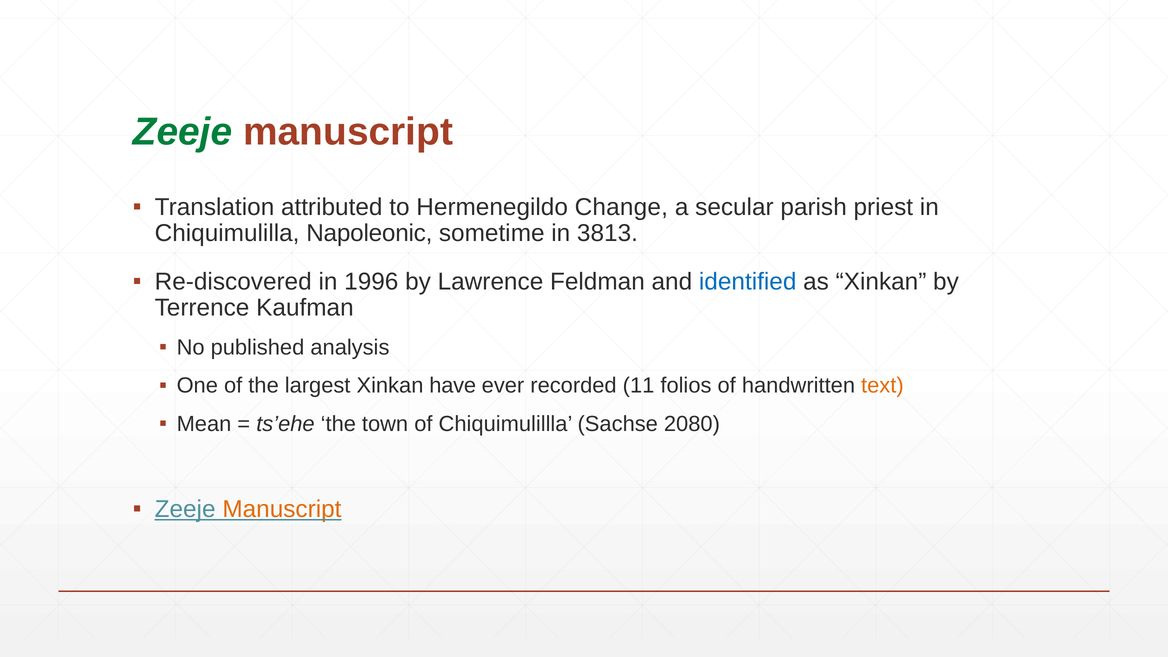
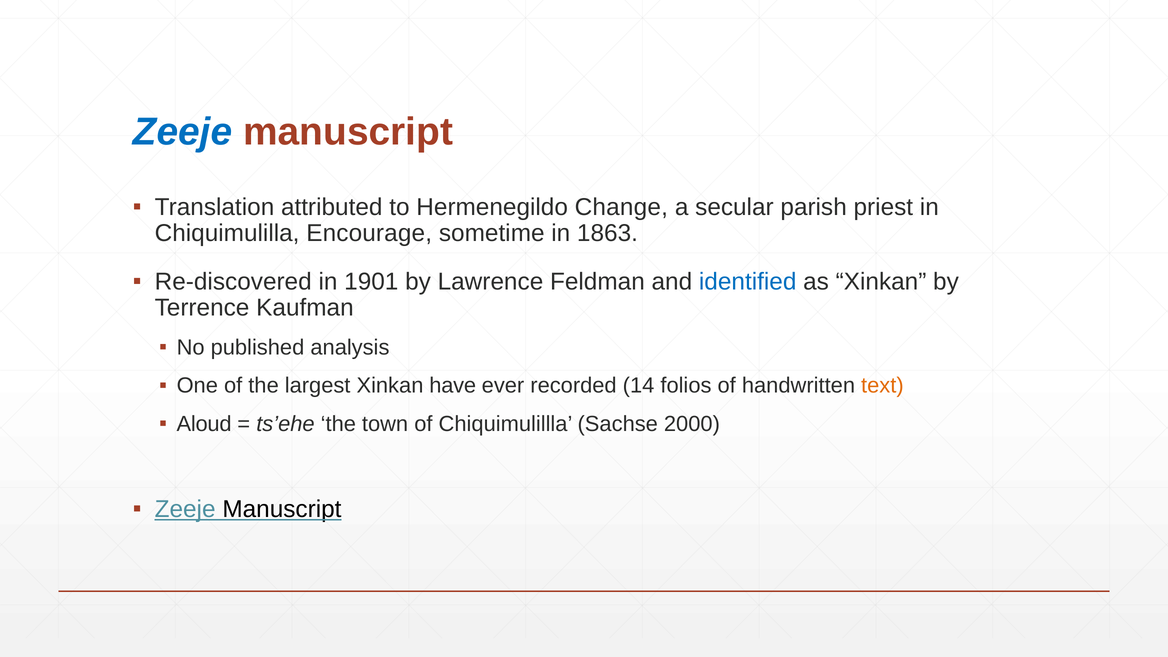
Zeeje at (183, 132) colour: green -> blue
Napoleonic: Napoleonic -> Encourage
3813: 3813 -> 1863
1996: 1996 -> 1901
11: 11 -> 14
Mean: Mean -> Aloud
2080: 2080 -> 2000
Manuscript at (282, 509) colour: orange -> black
